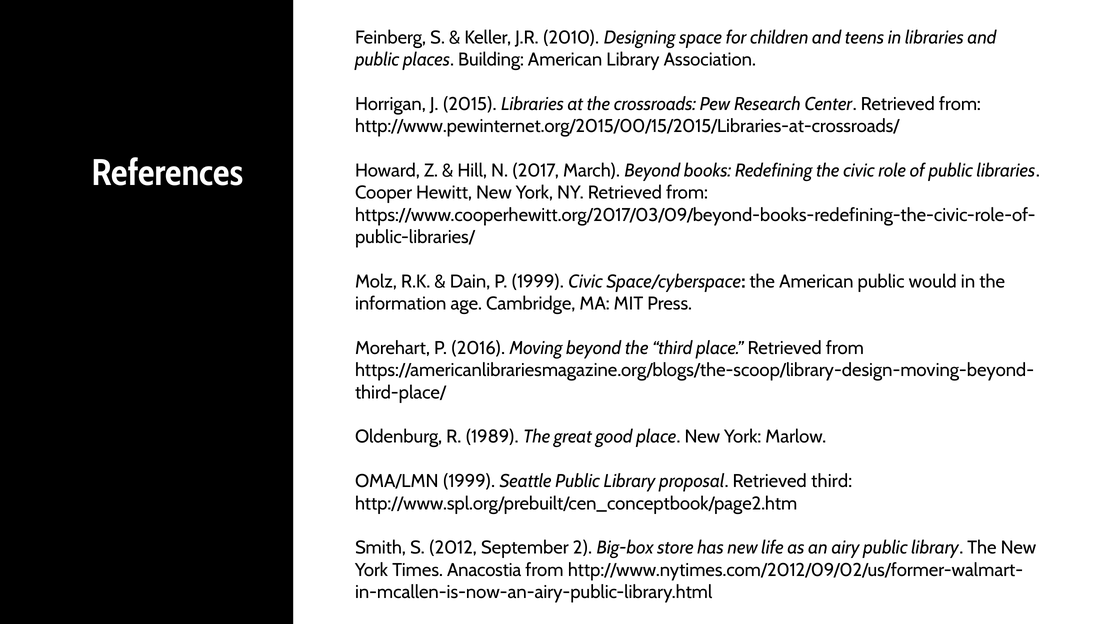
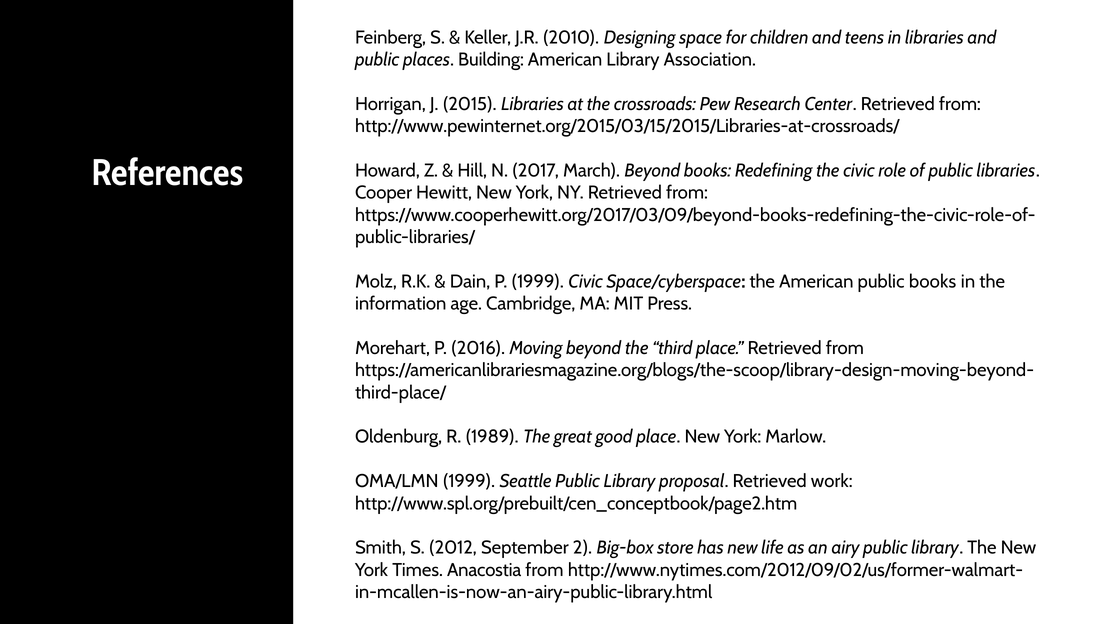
http://www.pewinternet.org/2015/00/15/2015/Libraries-at-crossroads/: http://www.pewinternet.org/2015/00/15/2015/Libraries-at-crossroads/ -> http://www.pewinternet.org/2015/03/15/2015/Libraries-at-crossroads/
public would: would -> books
Retrieved third: third -> work
